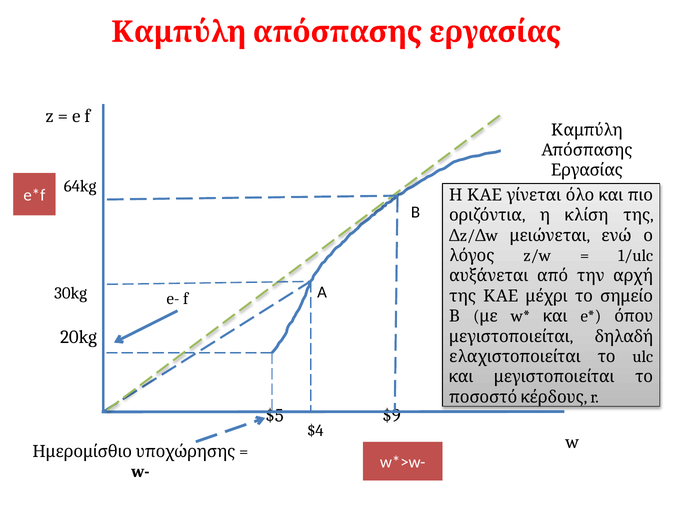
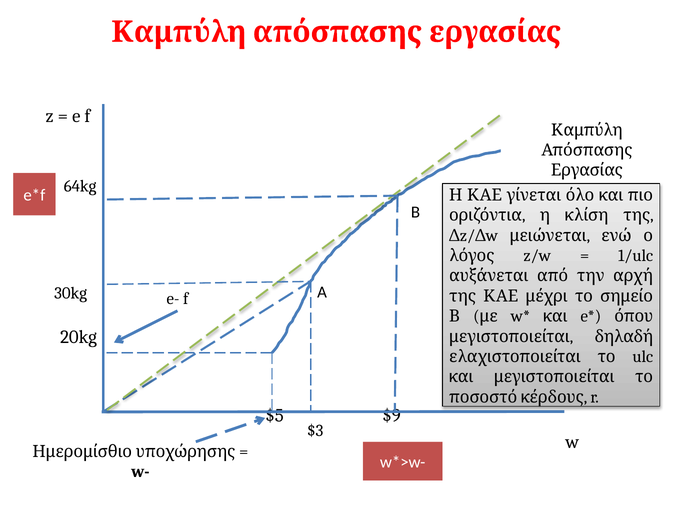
$4: $4 -> $3
